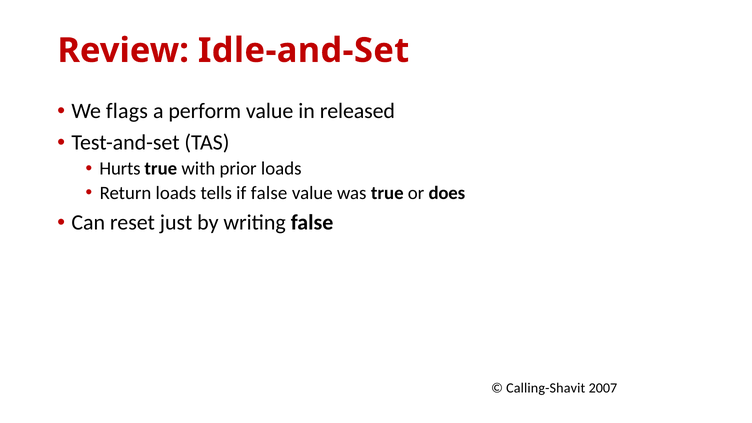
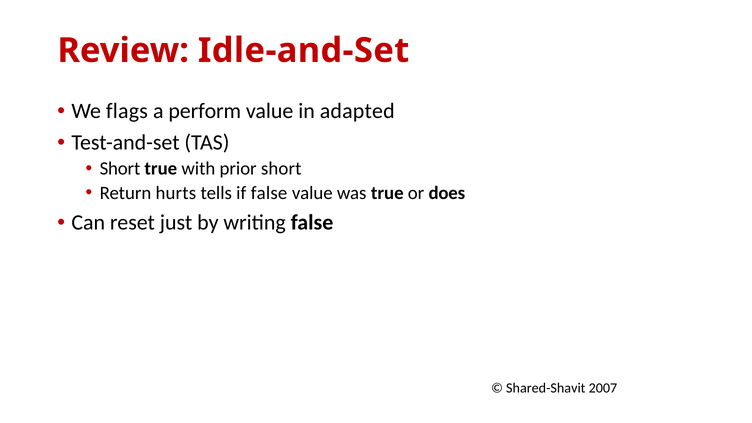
released: released -> adapted
Hurts at (120, 169): Hurts -> Short
prior loads: loads -> short
Return loads: loads -> hurts
Calling-Shavit: Calling-Shavit -> Shared-Shavit
